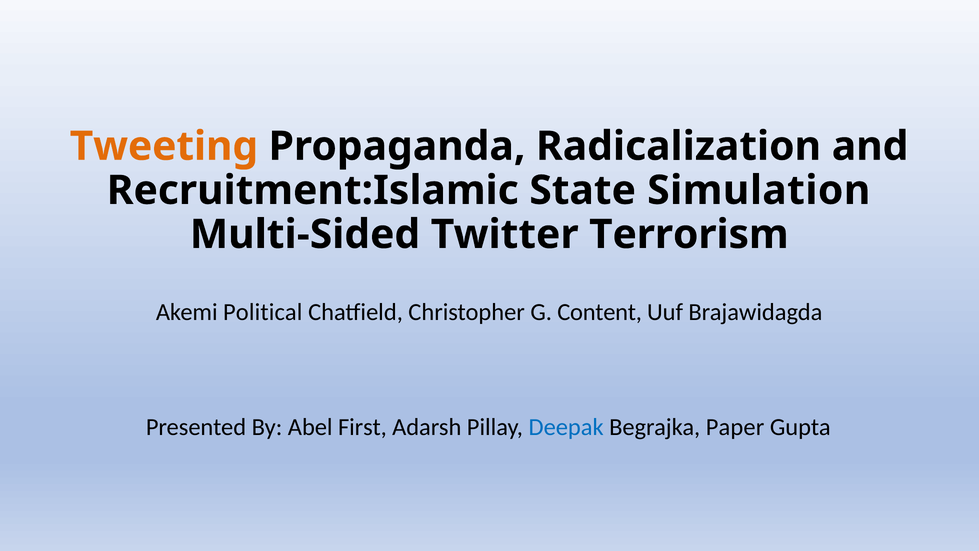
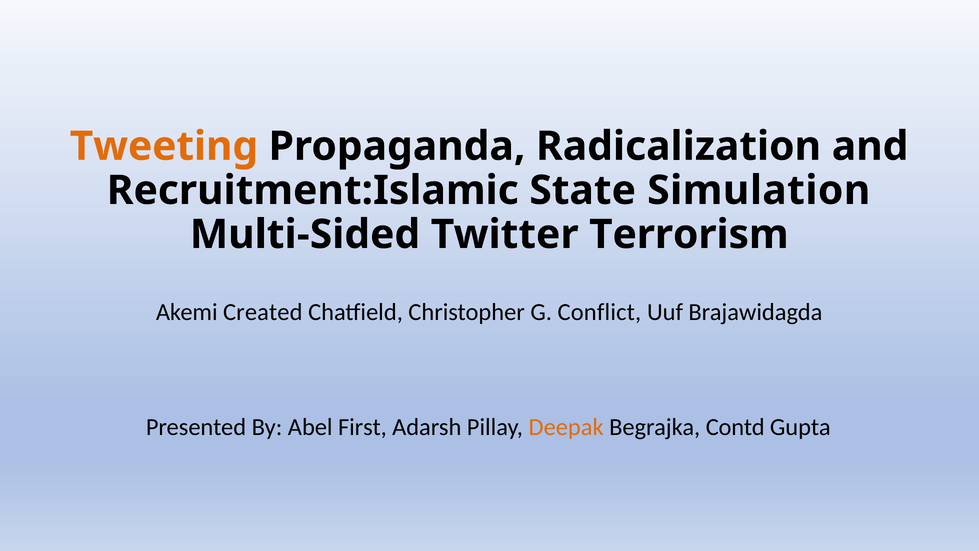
Political: Political -> Created
Content: Content -> Conflict
Deepak colour: blue -> orange
Paper: Paper -> Contd
